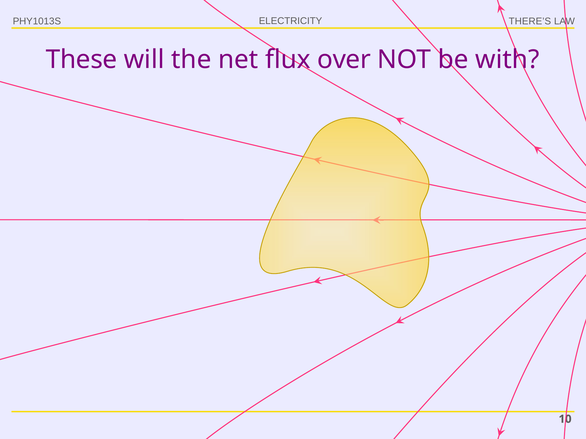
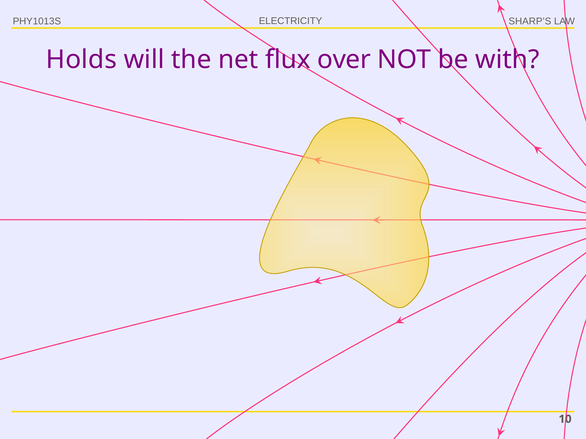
THERE’S: THERE’S -> SHARP’S
These: These -> Holds
